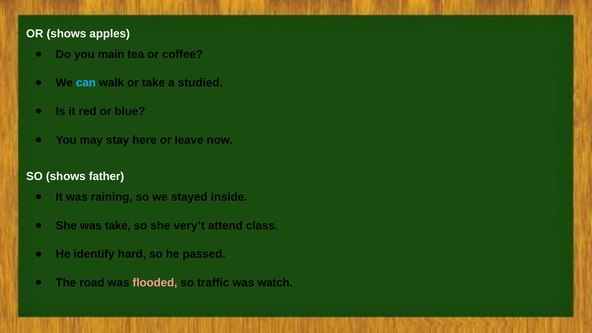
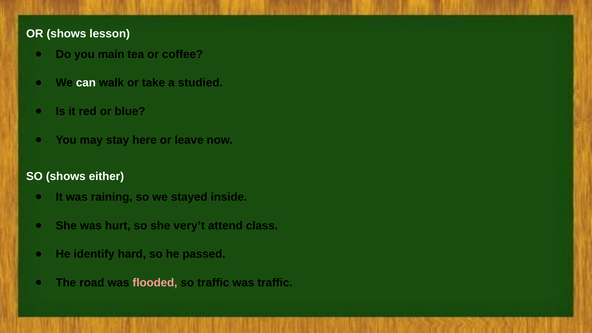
apples: apples -> lesson
can colour: light blue -> white
father: father -> either
was take: take -> hurt
was watch: watch -> traffic
